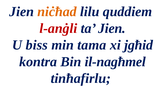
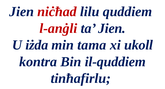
niċħad colour: orange -> red
biss: biss -> iżda
jgħid: jgħid -> ukoll
il-nagħmel: il-nagħmel -> il-quddiem
